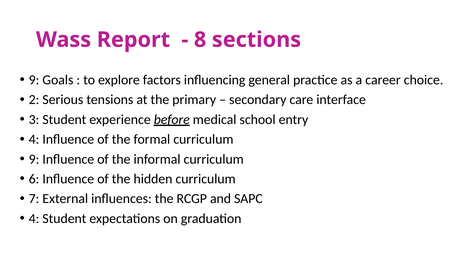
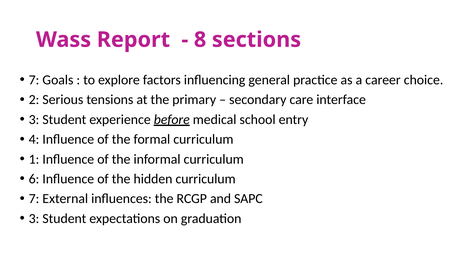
9 at (34, 80): 9 -> 7
9 at (34, 159): 9 -> 1
4 at (34, 218): 4 -> 3
